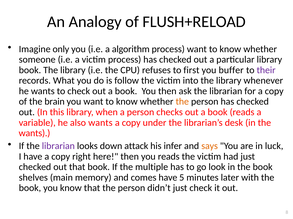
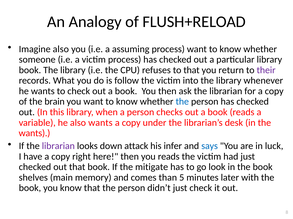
Imagine only: only -> also
algorithm: algorithm -> assuming
to first: first -> that
buffer: buffer -> return
the at (182, 102) colour: orange -> blue
says colour: orange -> blue
multiple: multiple -> mitigate
comes have: have -> than
